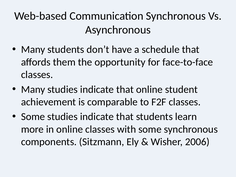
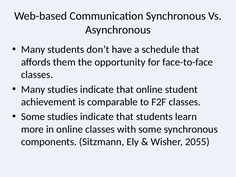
2006: 2006 -> 2055
